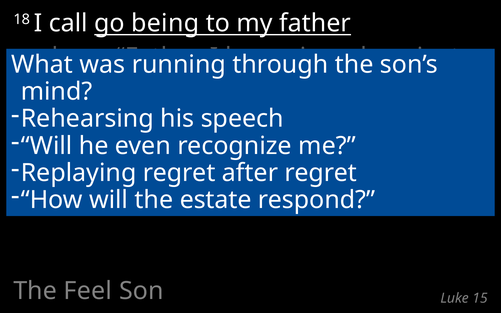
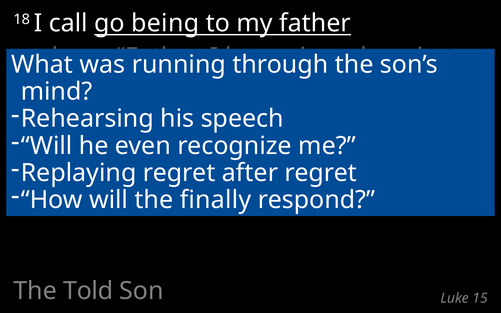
estate: estate -> finally
Feel: Feel -> Told
